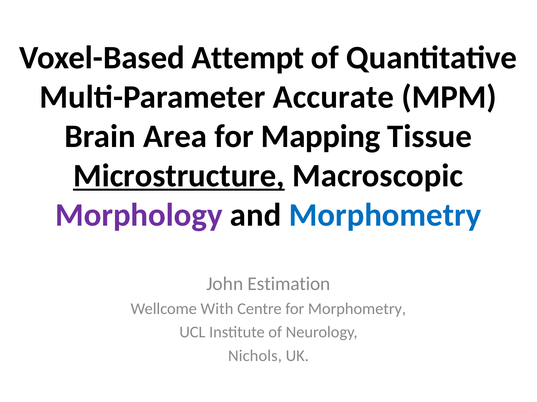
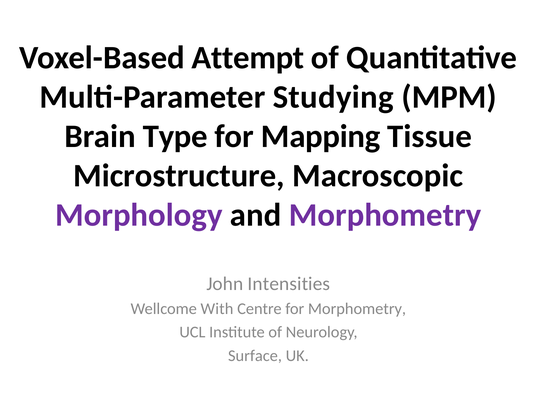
Accurate: Accurate -> Studying
Area: Area -> Type
Microstructure underline: present -> none
Morphometry at (385, 215) colour: blue -> purple
Estimation: Estimation -> Intensities
Nichols: Nichols -> Surface
